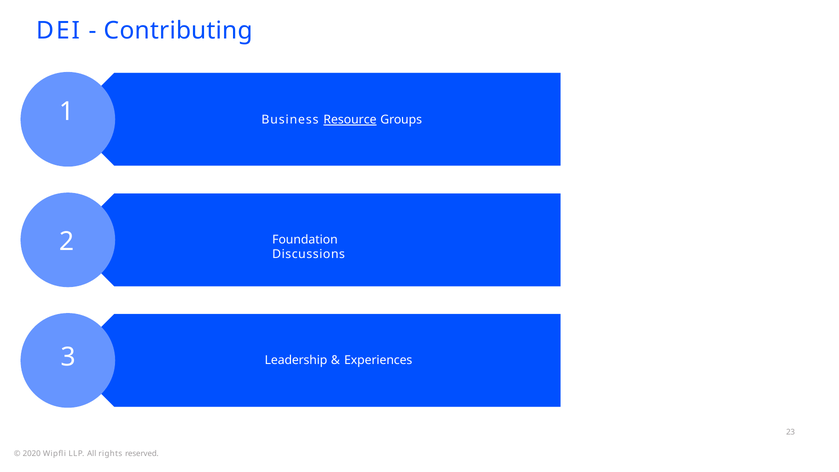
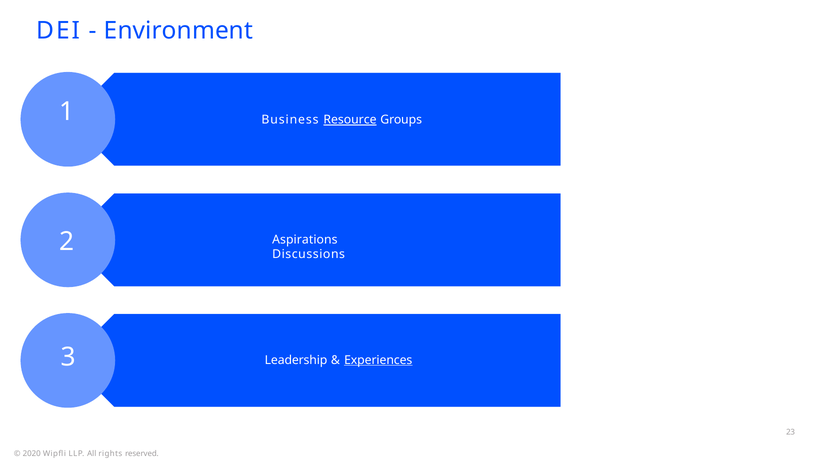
Contributing: Contributing -> Environment
Foundation: Foundation -> Aspirations
Experiences underline: none -> present
